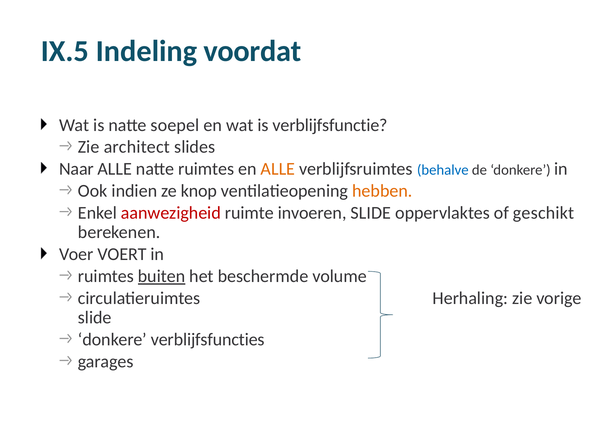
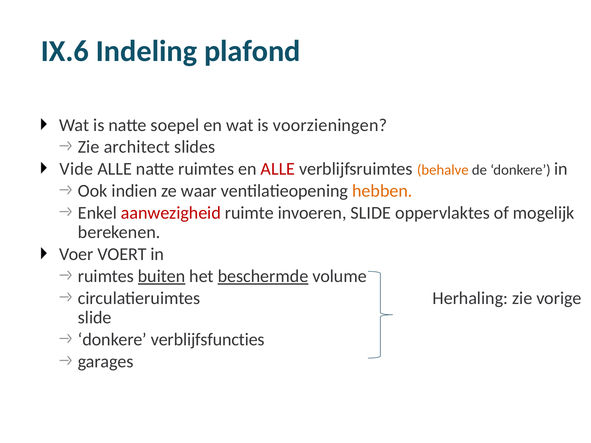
IX.5: IX.5 -> IX.6
voordat: voordat -> plafond
verblijfsfunctie: verblijfsfunctie -> voorzieningen
Naar: Naar -> Vide
ALLE at (278, 169) colour: orange -> red
behalve colour: blue -> orange
knop: knop -> waar
geschikt: geschikt -> mogelijk
beschermde underline: none -> present
